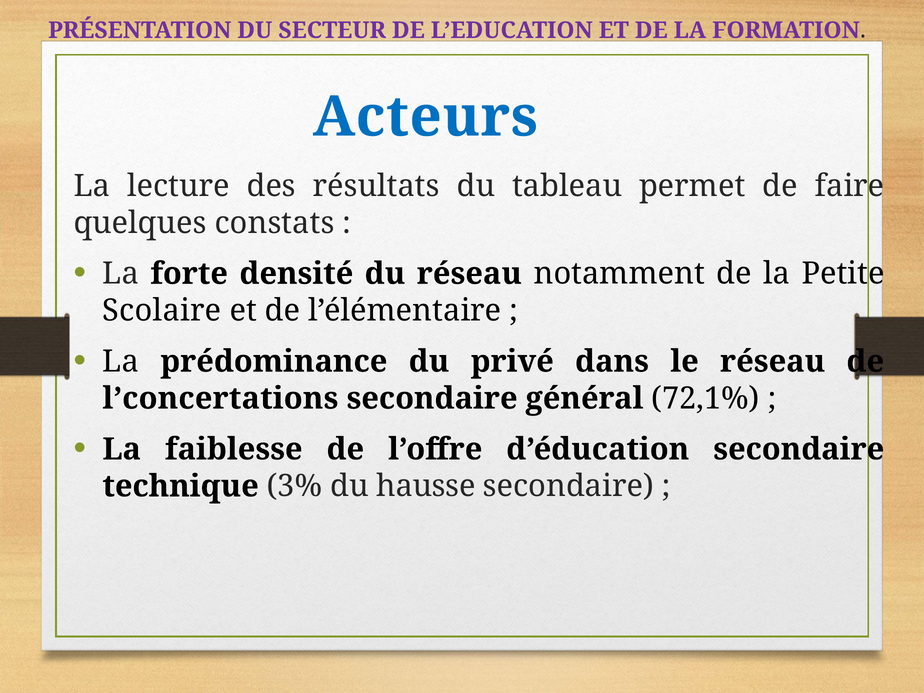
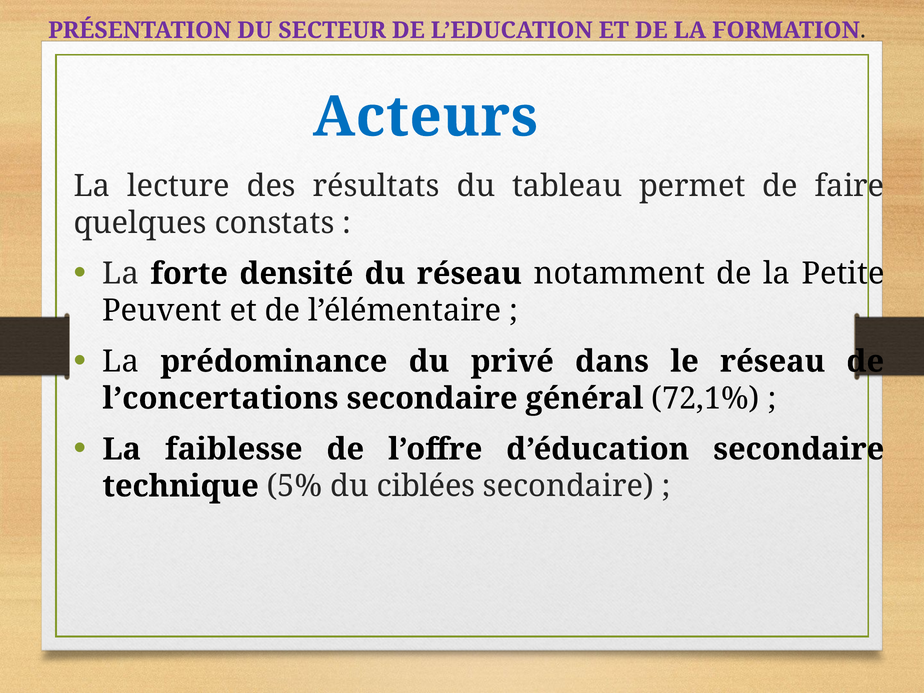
Scolaire: Scolaire -> Peuvent
3%: 3% -> 5%
hausse: hausse -> ciblées
